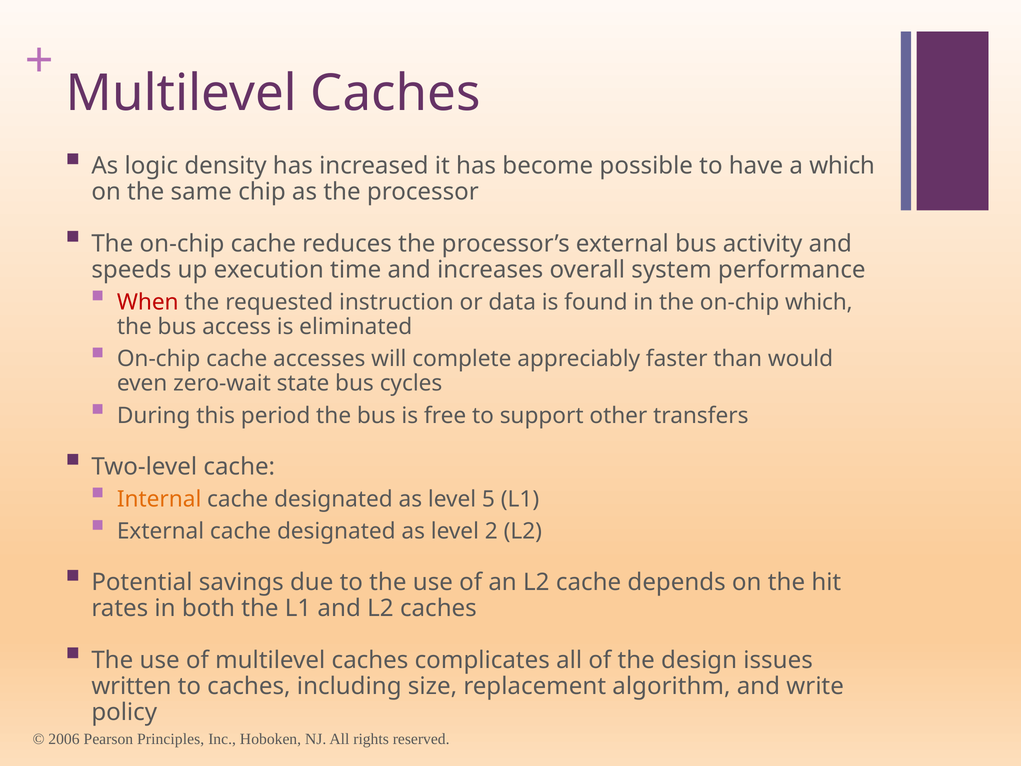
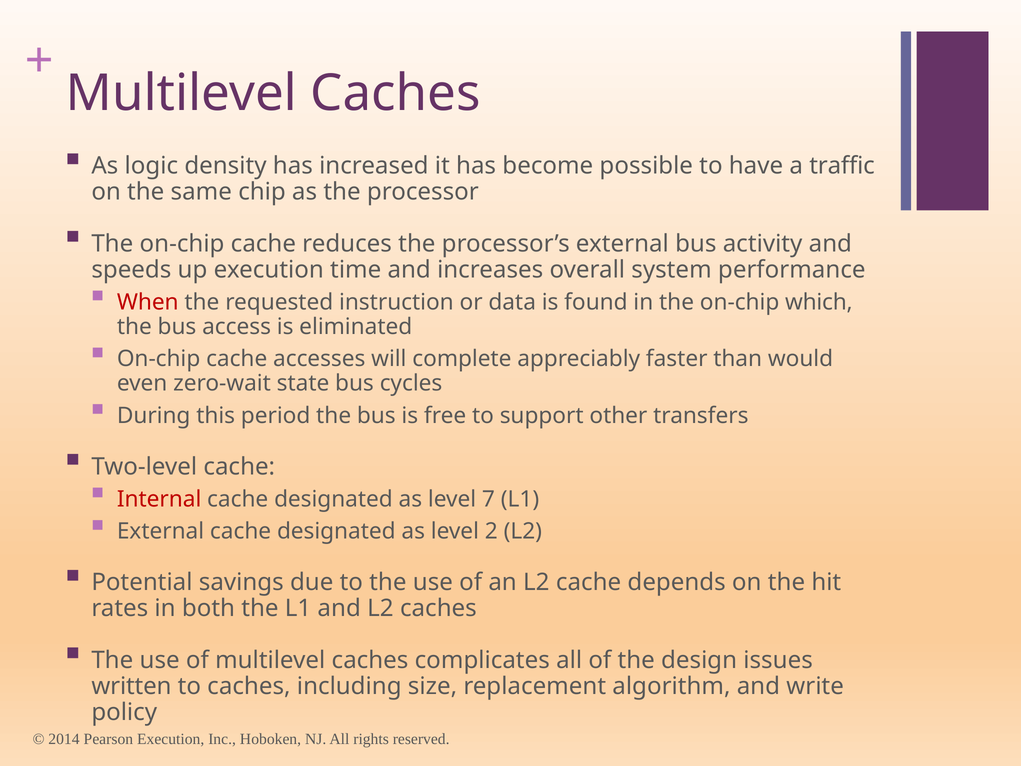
a which: which -> traffic
Internal colour: orange -> red
5: 5 -> 7
2006: 2006 -> 2014
Pearson Principles: Principles -> Execution
